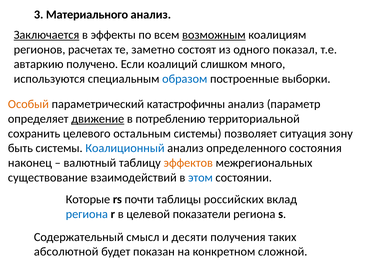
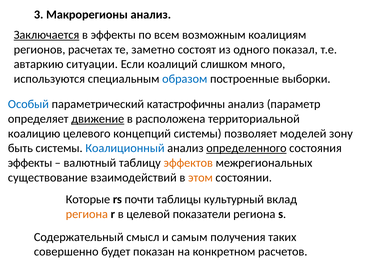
Материального: Материального -> Макрорегионы
возможным underline: present -> none
получено: получено -> ситуации
Особый colour: orange -> blue
потреблению: потреблению -> расположена
сохранить: сохранить -> коалицию
остальным: остальным -> концепций
ситуация: ситуация -> моделей
определенного underline: none -> present
наконец at (30, 163): наконец -> эффекты
этом colour: blue -> orange
российских: российских -> культурный
региона at (87, 214) colour: blue -> orange
десяти: десяти -> самым
абсолютной: абсолютной -> совершенно
сложной: сложной -> расчетов
